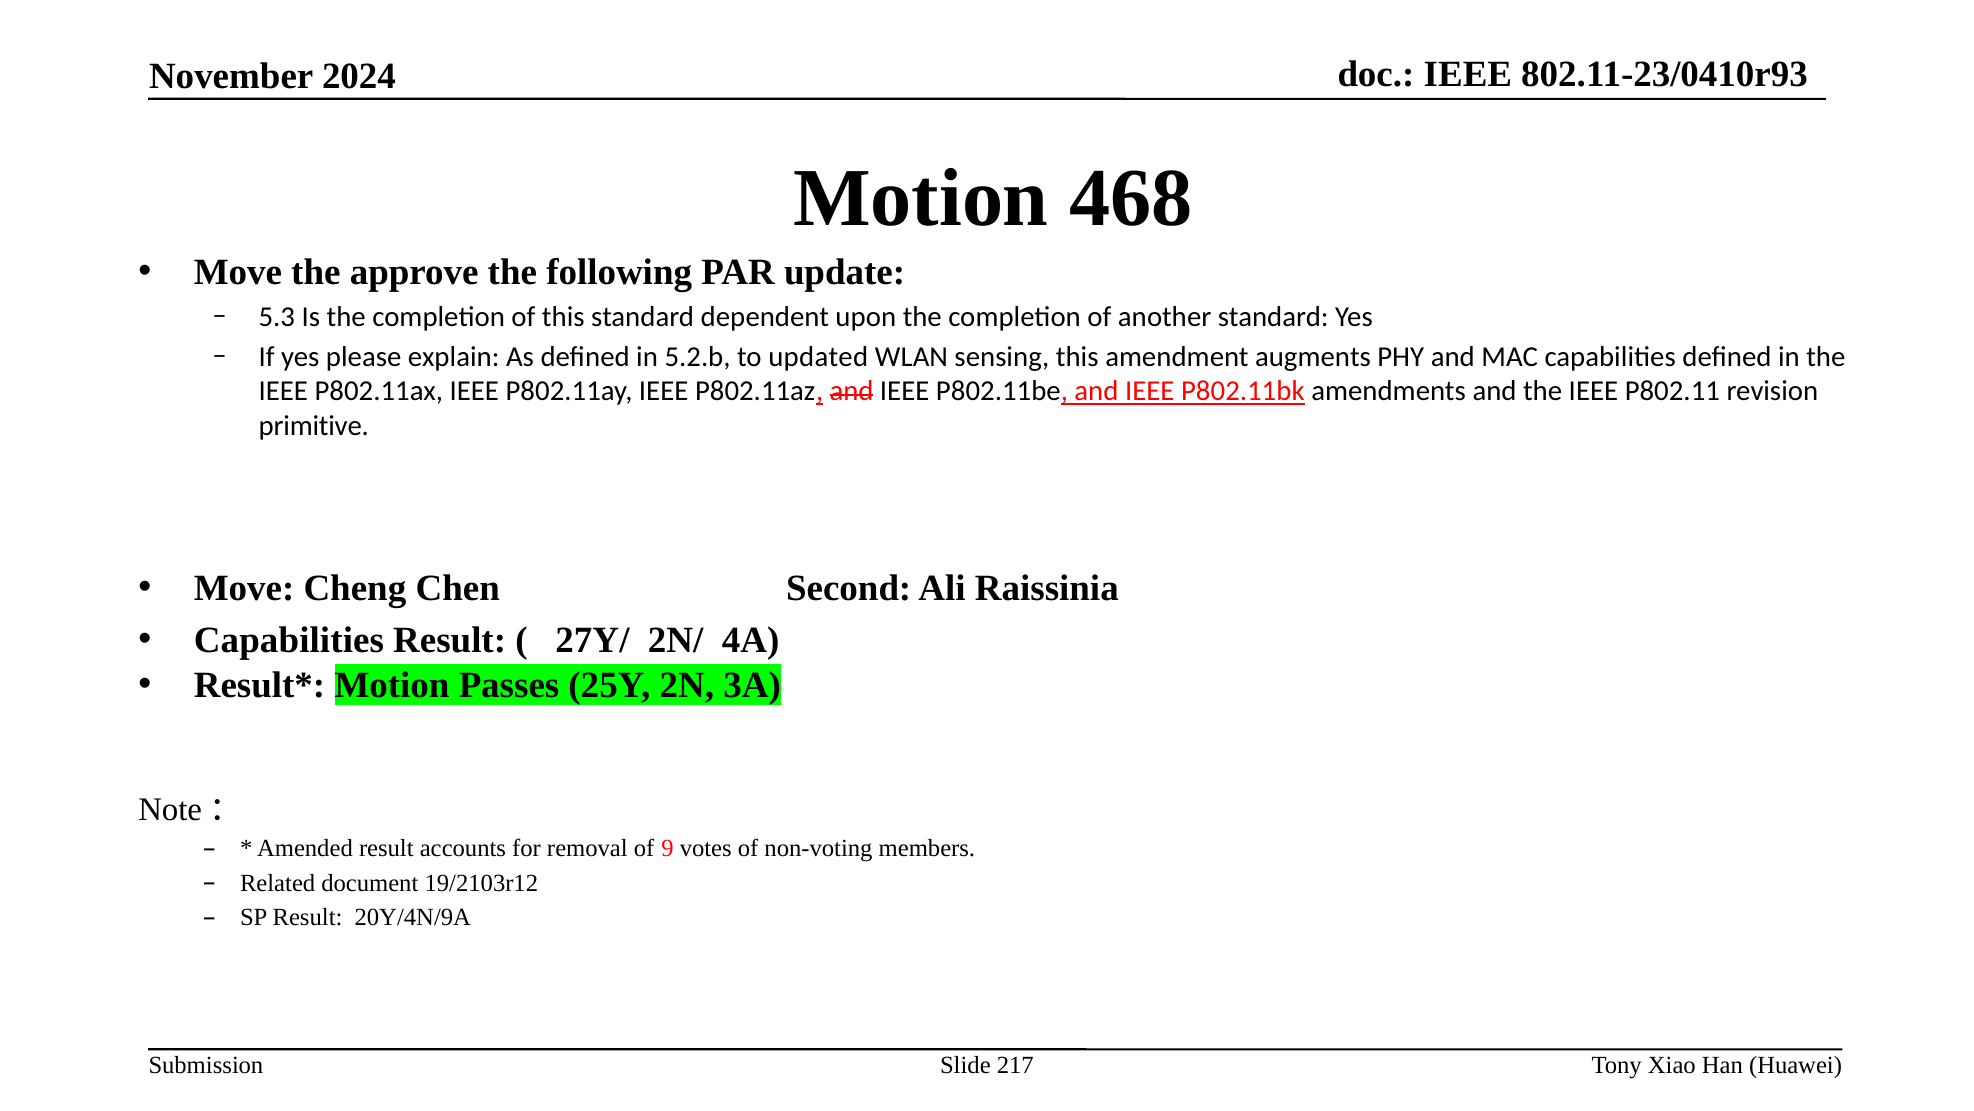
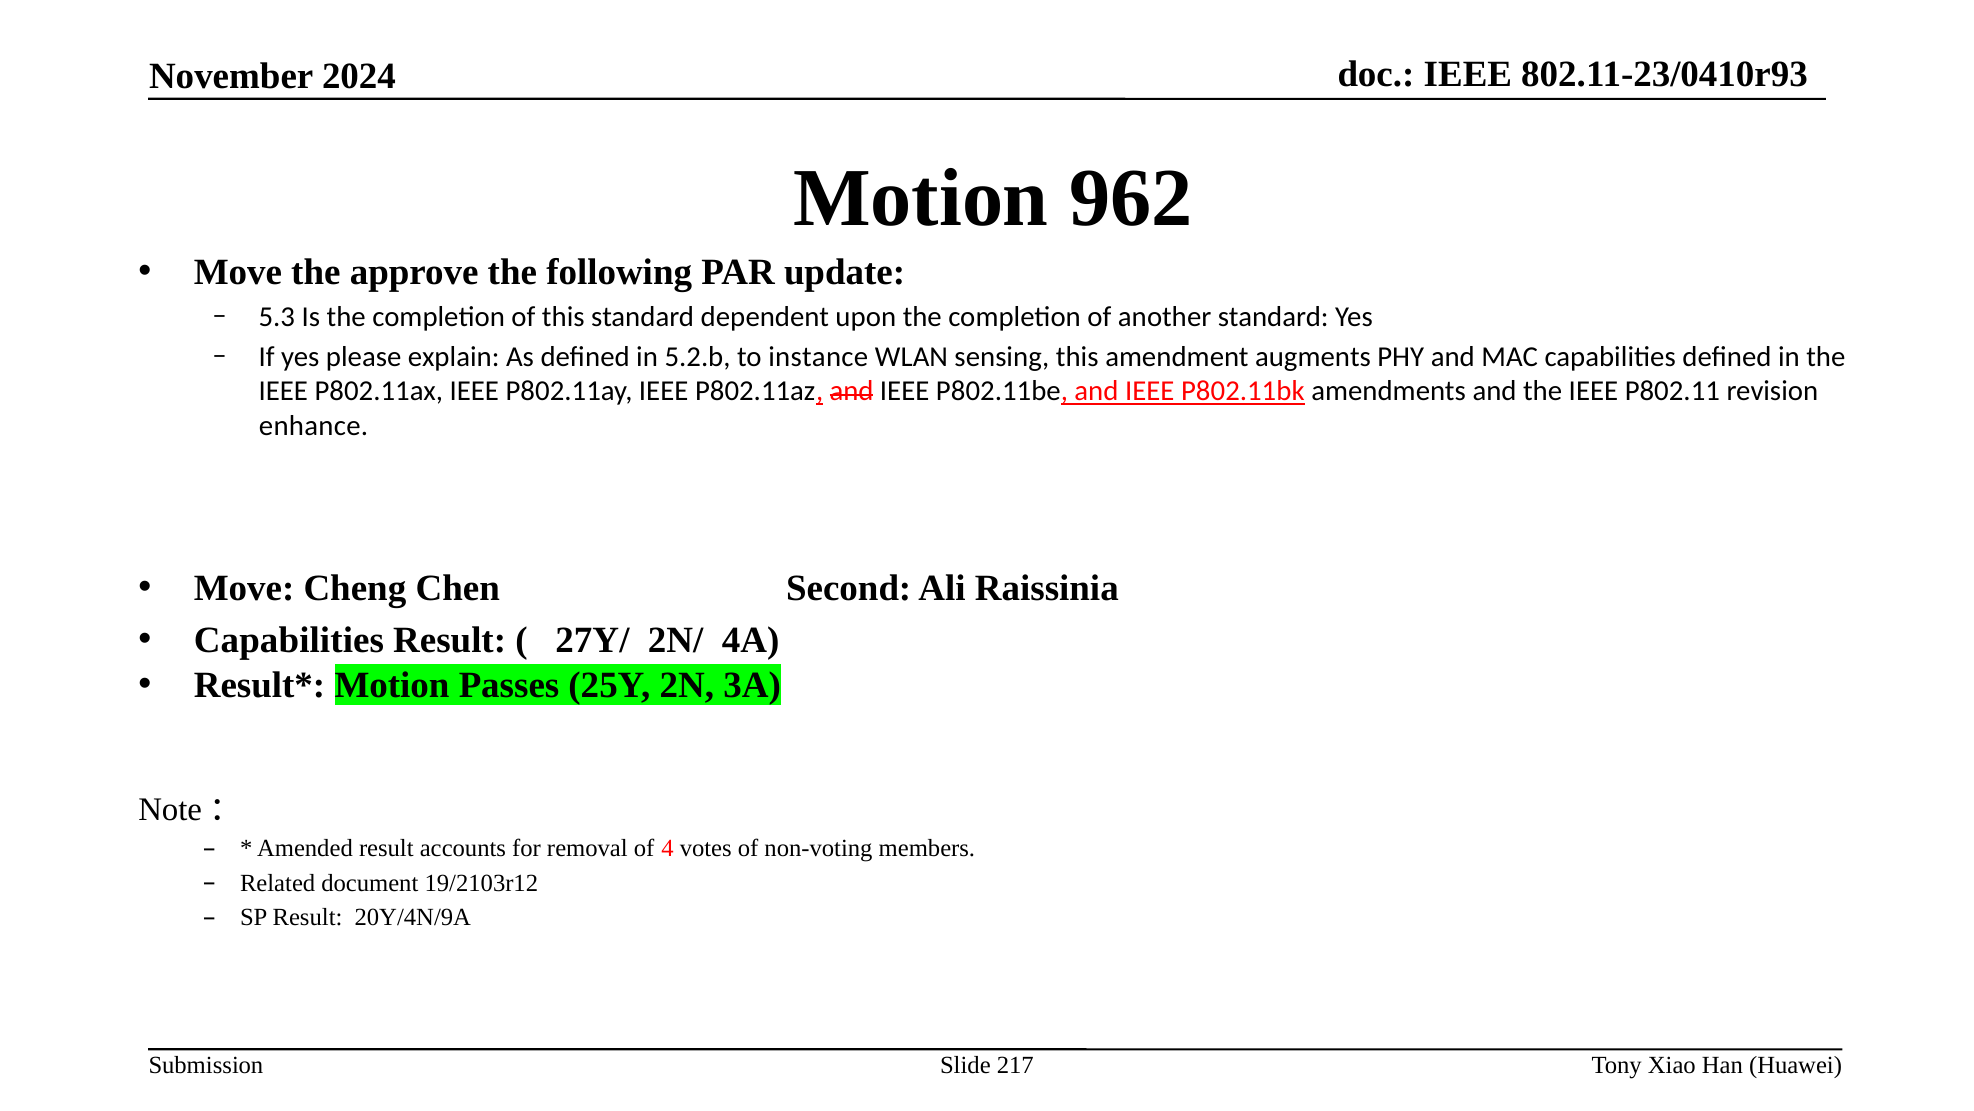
468: 468 -> 962
updated: updated -> instance
primitive: primitive -> enhance
9: 9 -> 4
